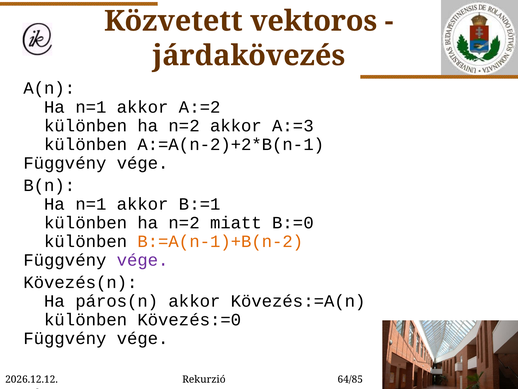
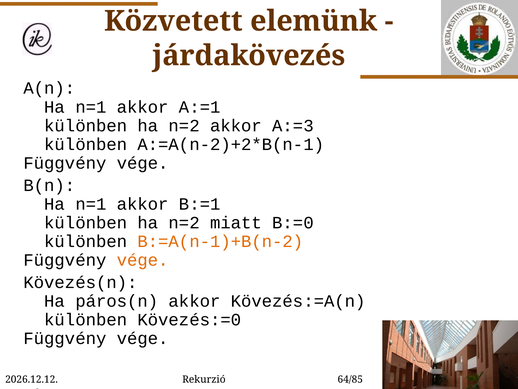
vektoros: vektoros -> elemünk
A:=2: A:=2 -> A:=1
vége at (143, 260) colour: purple -> orange
